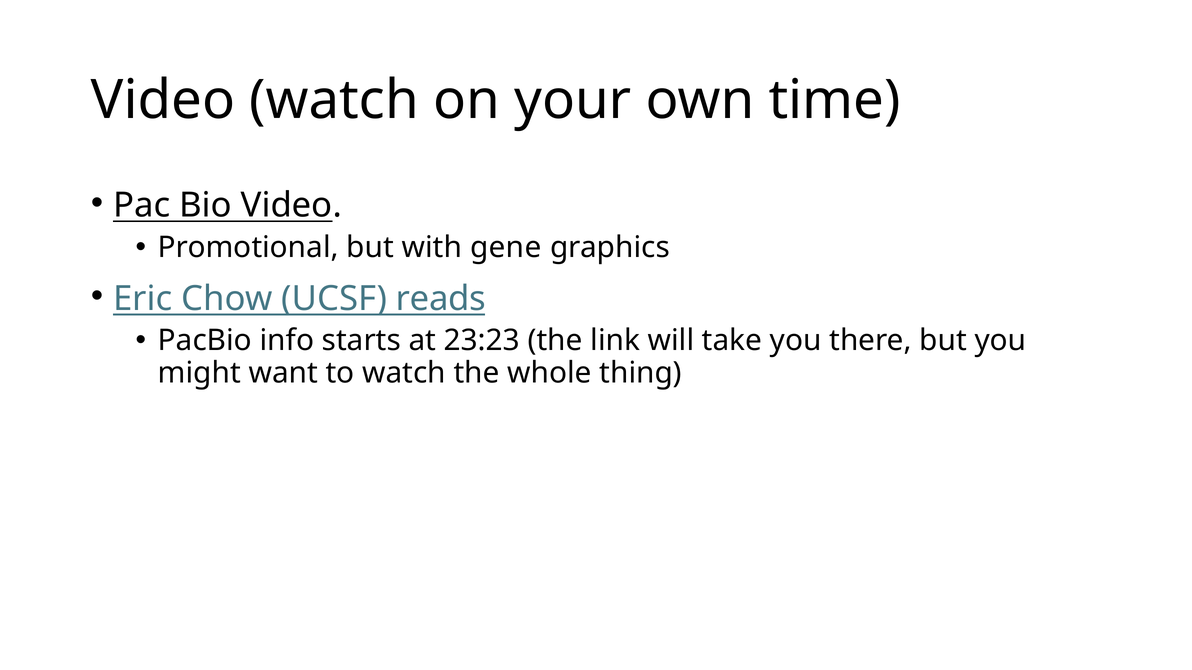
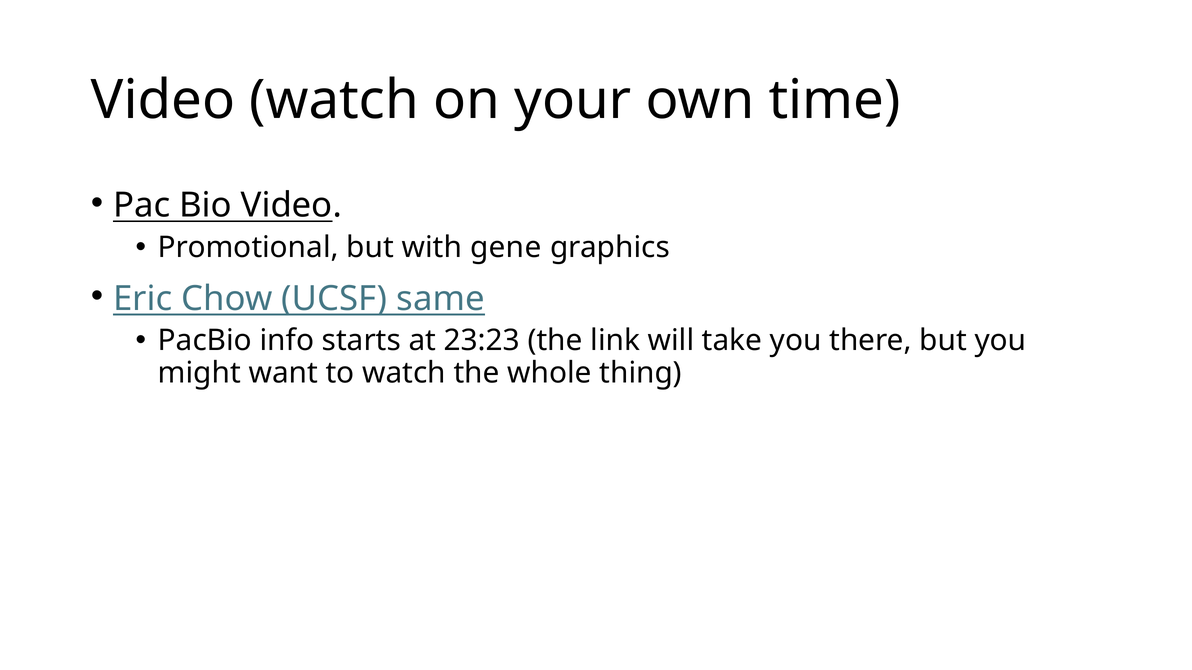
reads: reads -> same
